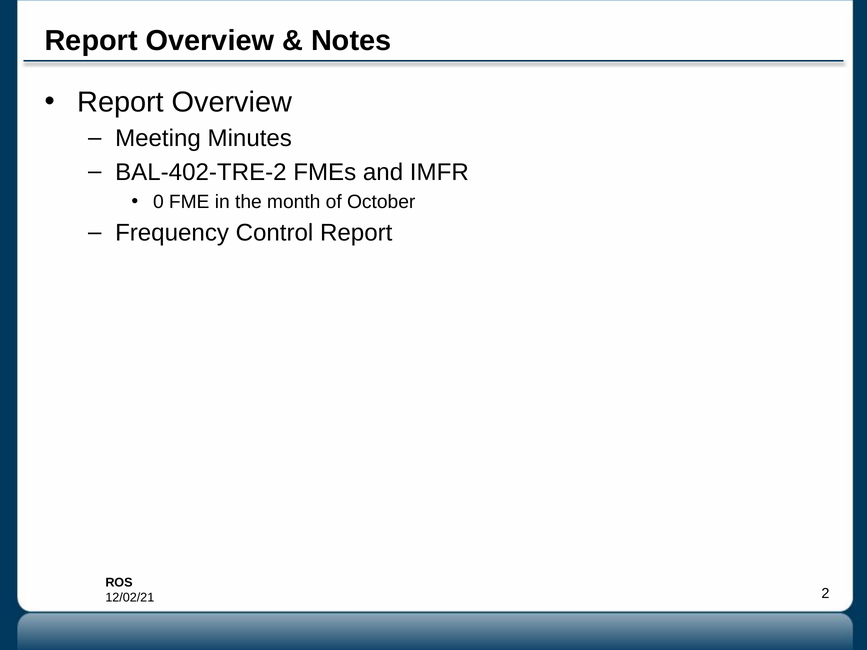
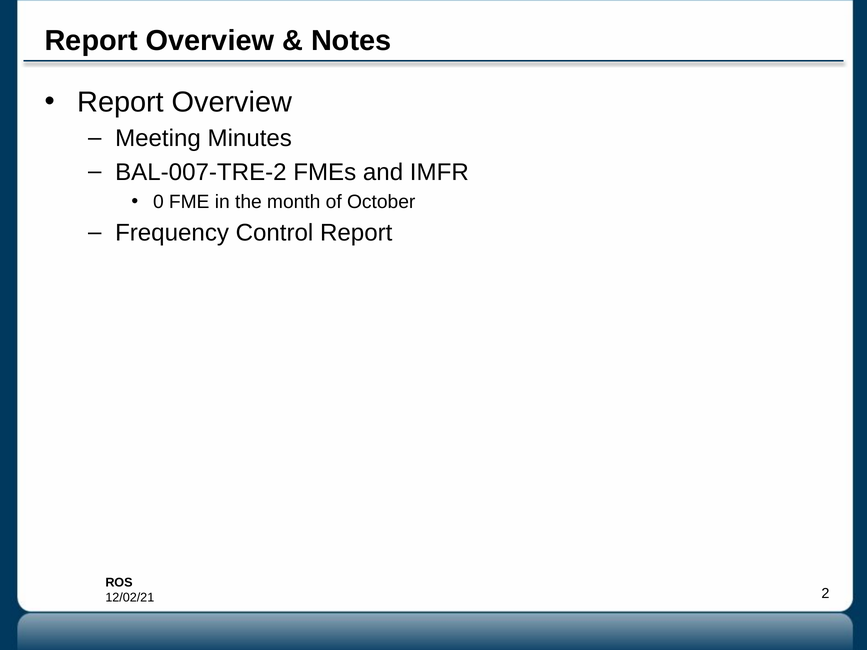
BAL-402-TRE-2: BAL-402-TRE-2 -> BAL-007-TRE-2
